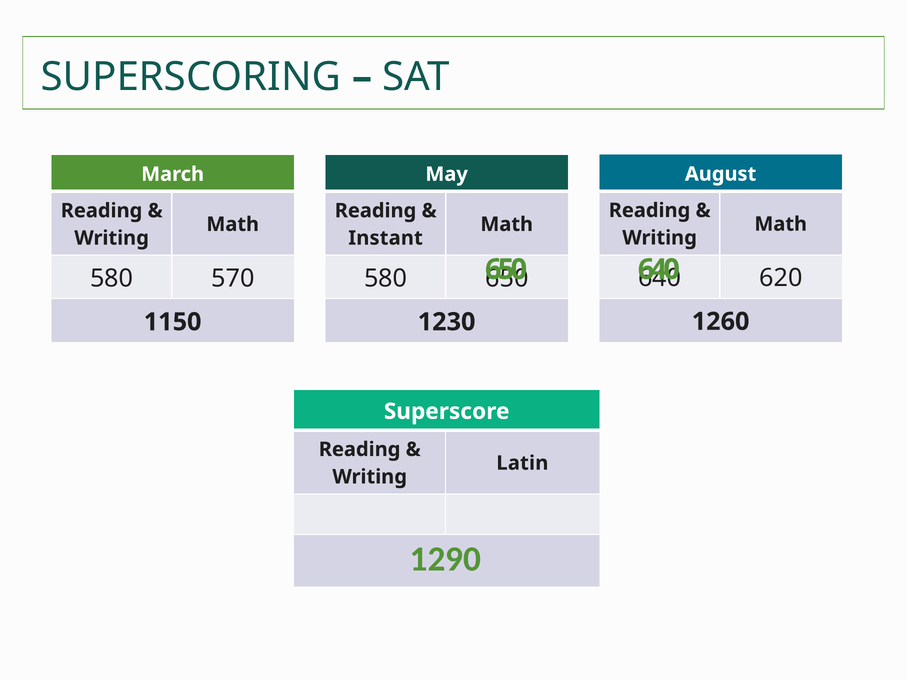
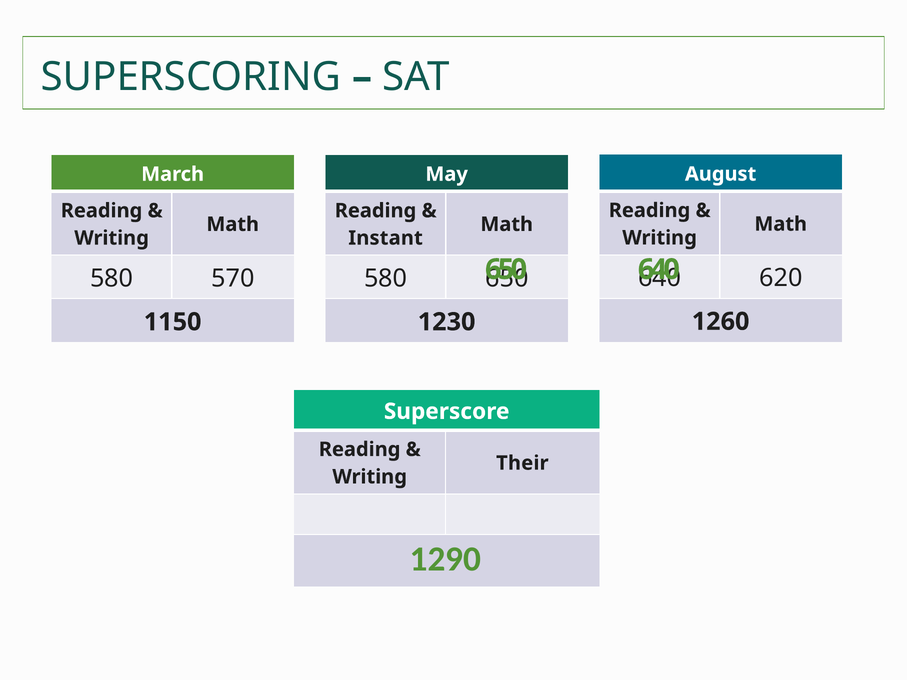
Latin: Latin -> Their
